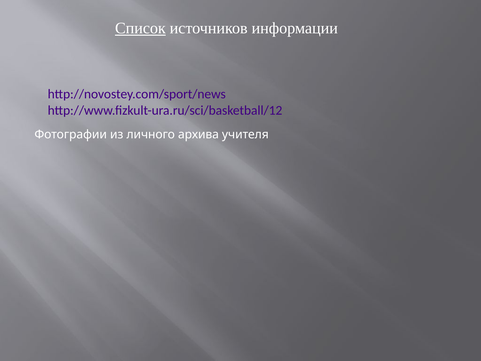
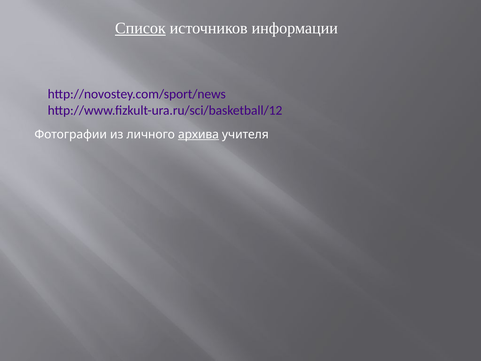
архива underline: none -> present
